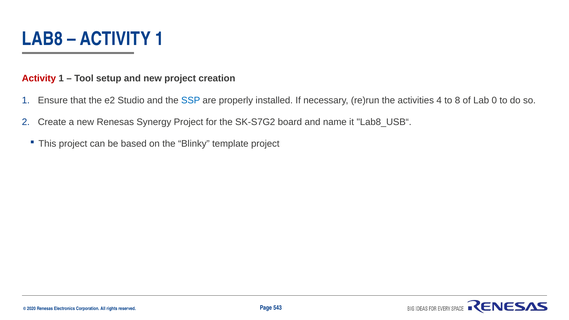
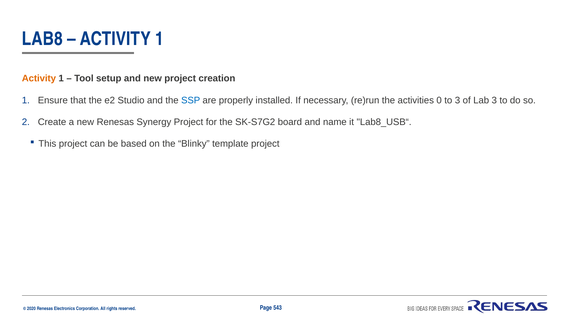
Activity at (39, 79) colour: red -> orange
4: 4 -> 0
to 8: 8 -> 3
Lab 0: 0 -> 3
